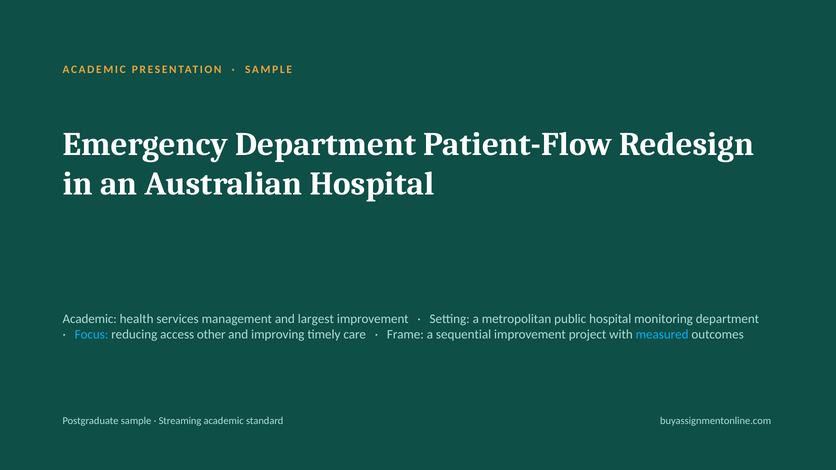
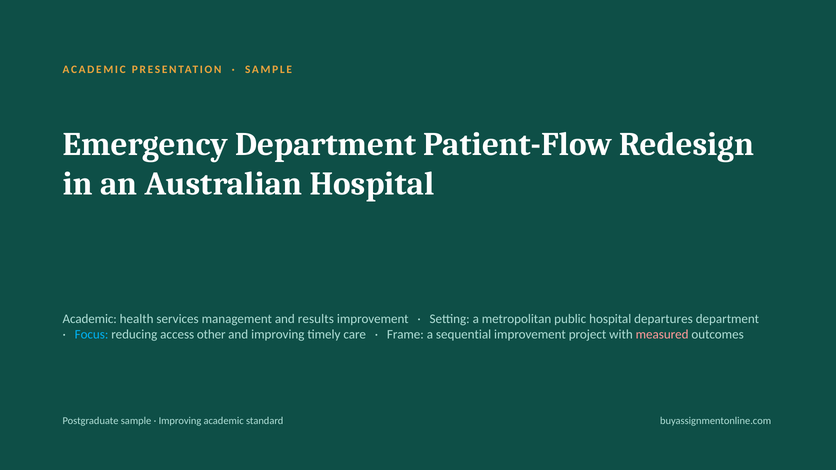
largest: largest -> results
monitoring: monitoring -> departures
measured colour: light blue -> pink
Streaming at (180, 421): Streaming -> Improving
